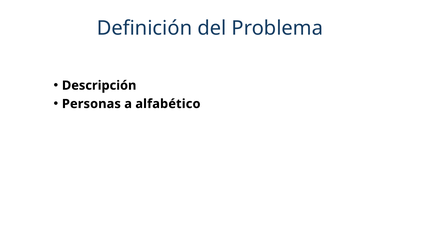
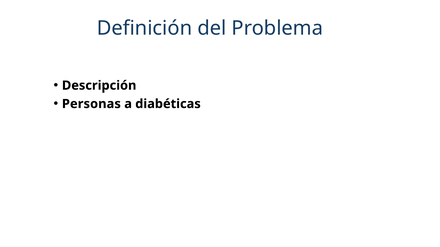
alfabético: alfabético -> diabéticas
